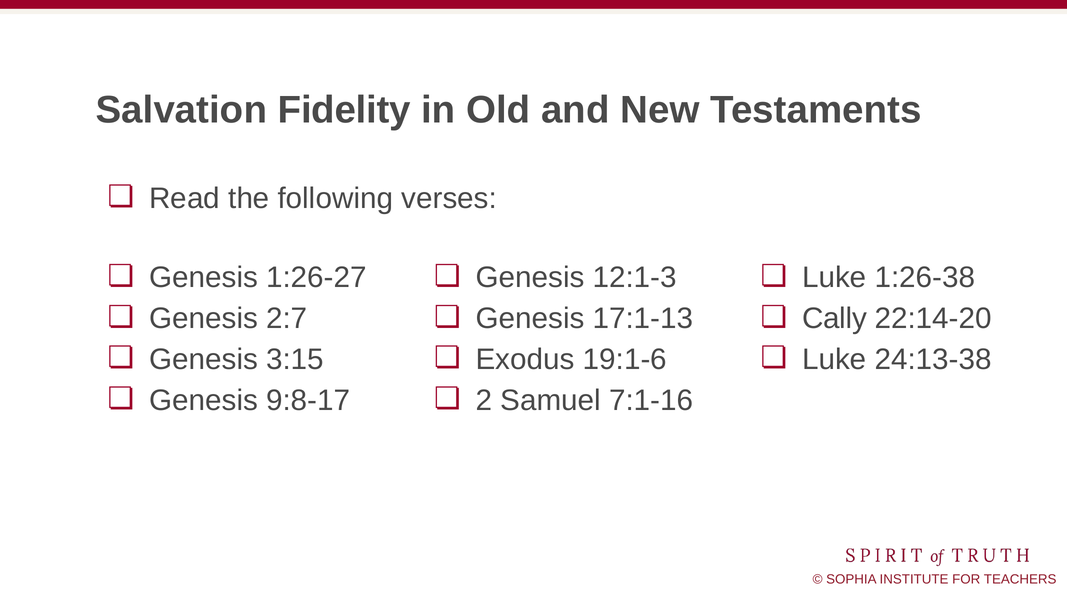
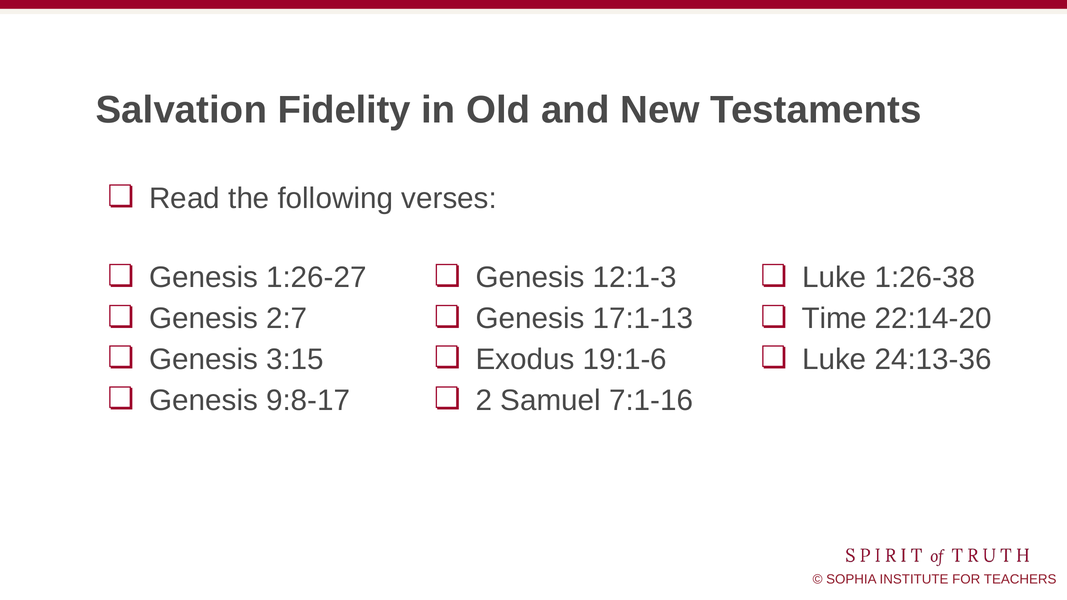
Cally: Cally -> Time
24:13-38: 24:13-38 -> 24:13-36
